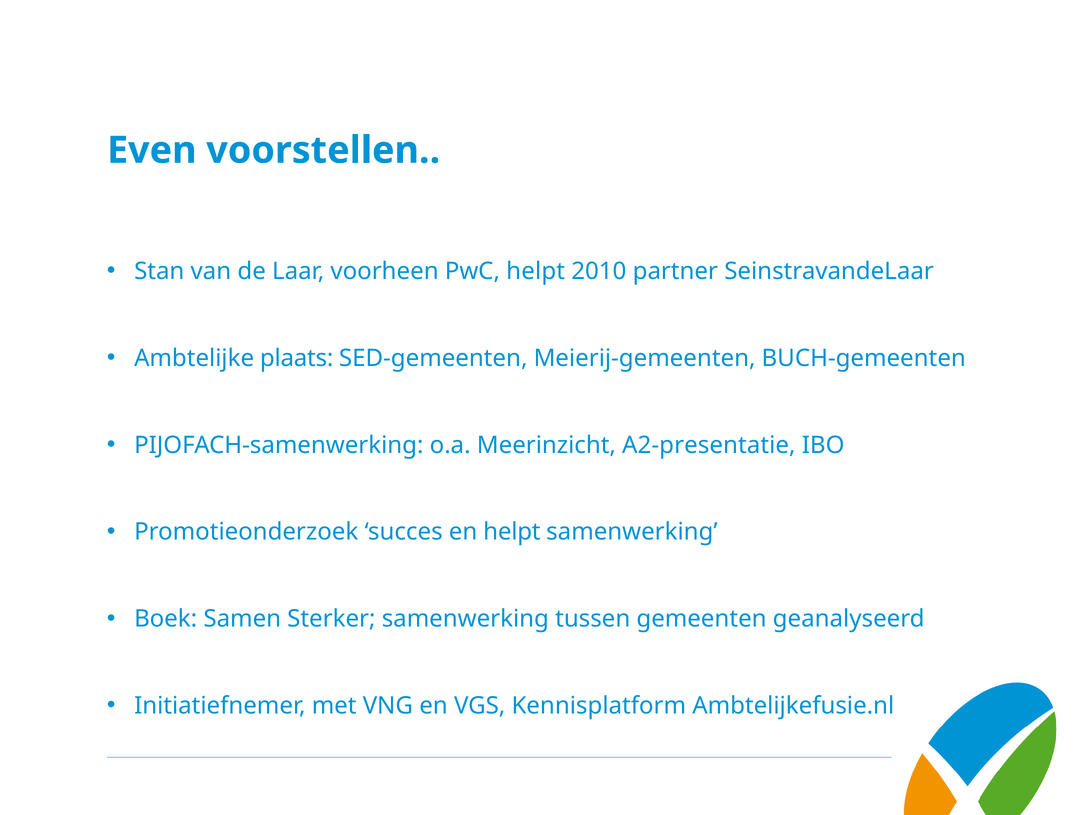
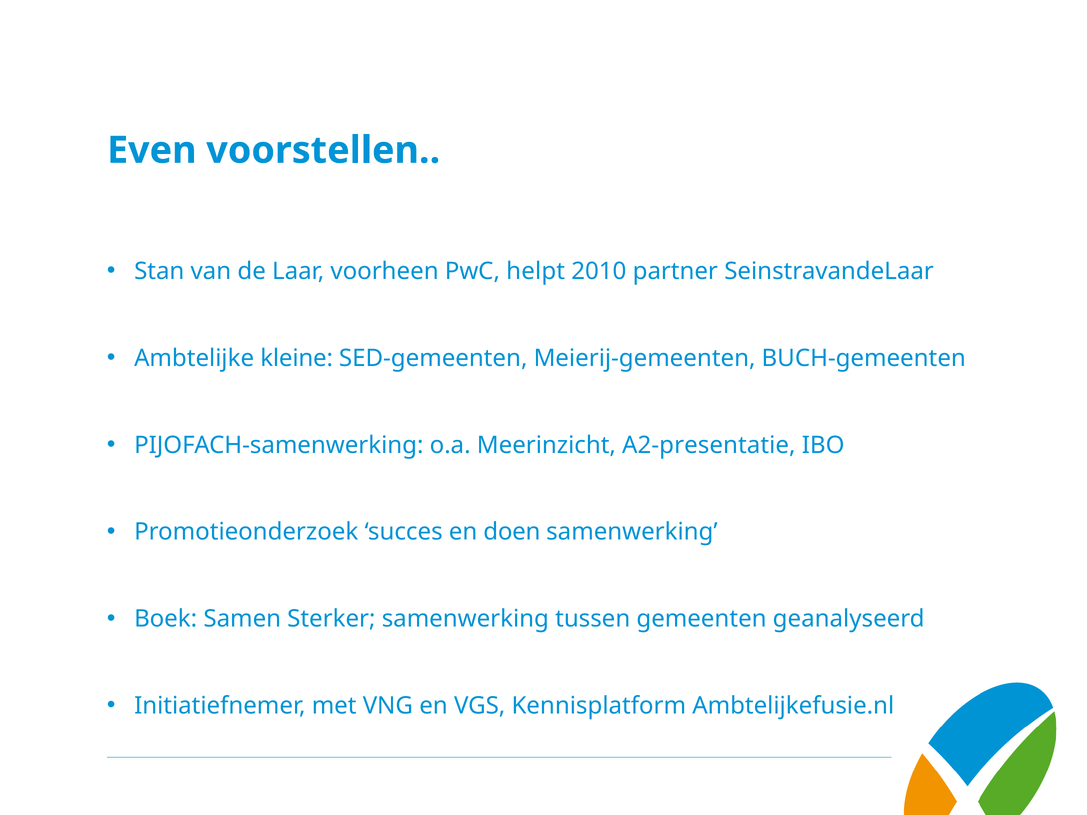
plaats: plaats -> kleine
en helpt: helpt -> doen
